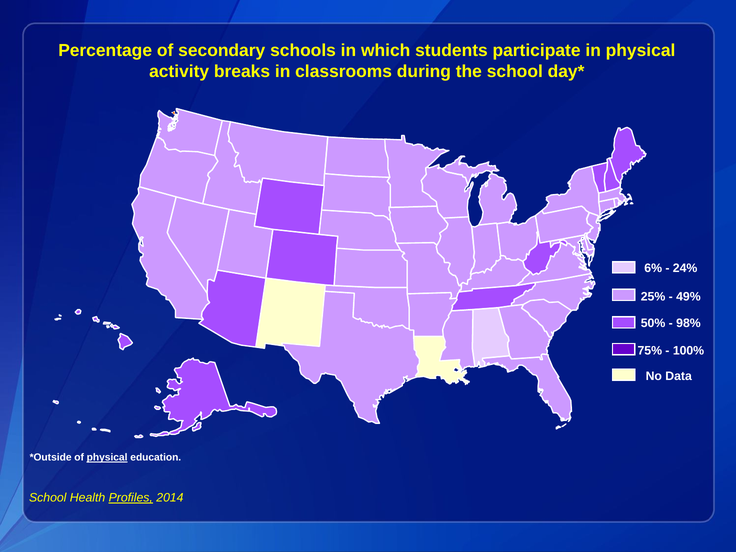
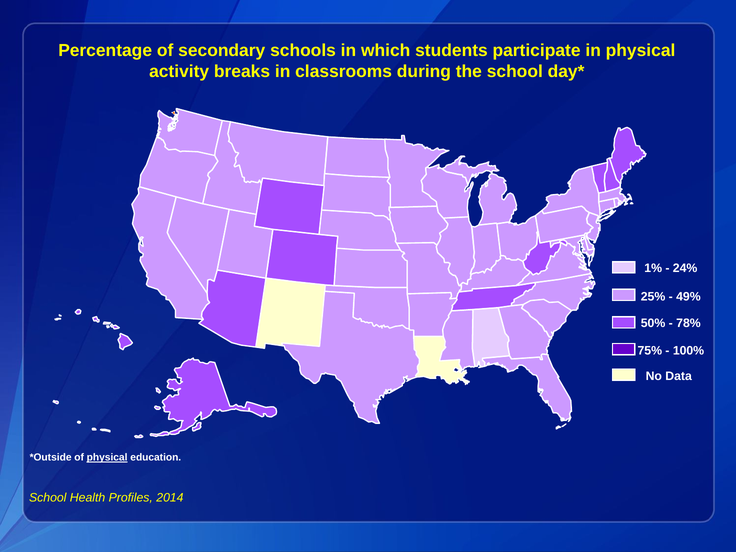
6%: 6% -> 1%
98%: 98% -> 78%
Profiles underline: present -> none
